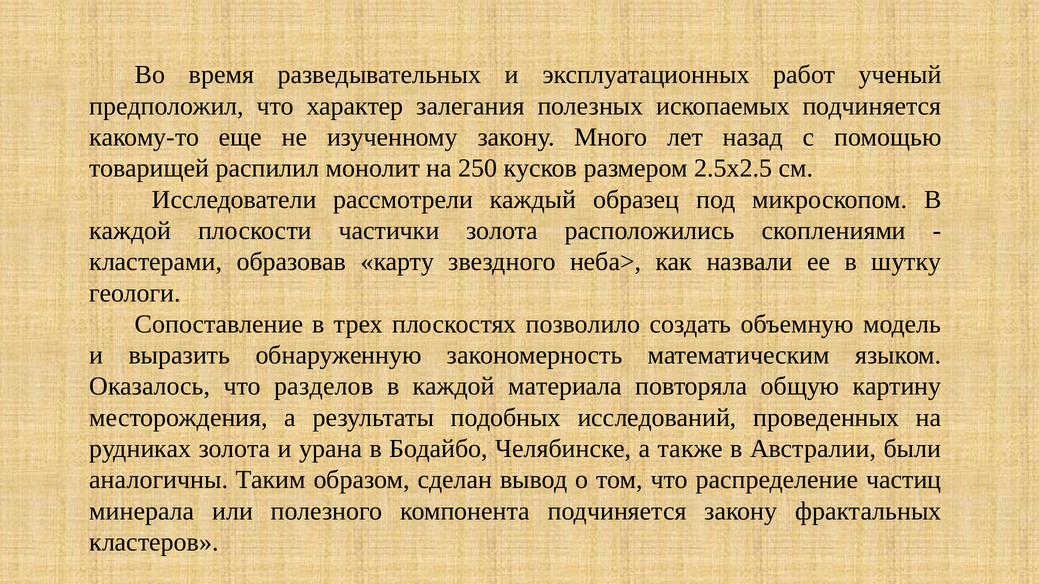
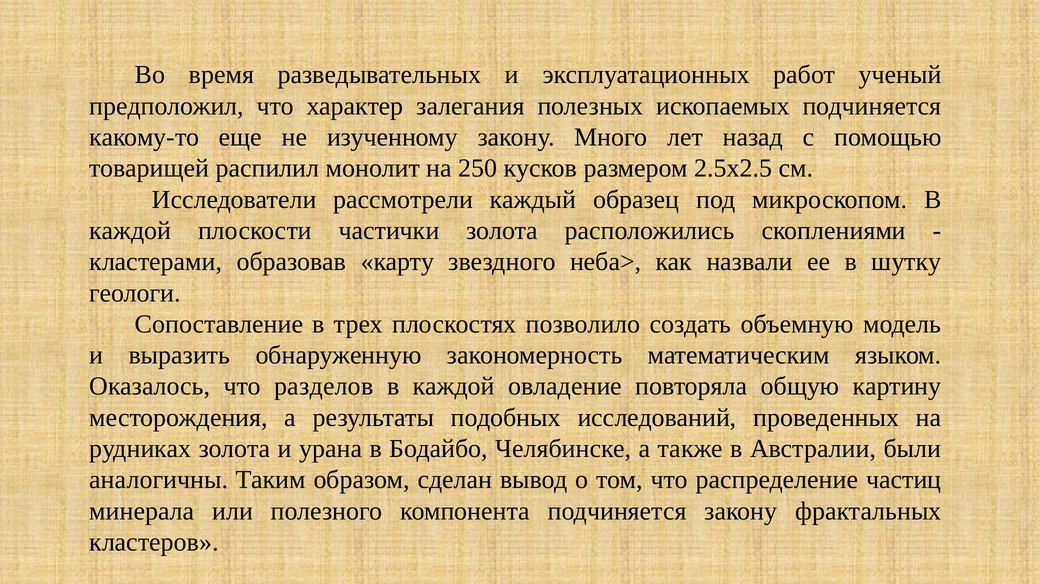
материала: материала -> овладение
